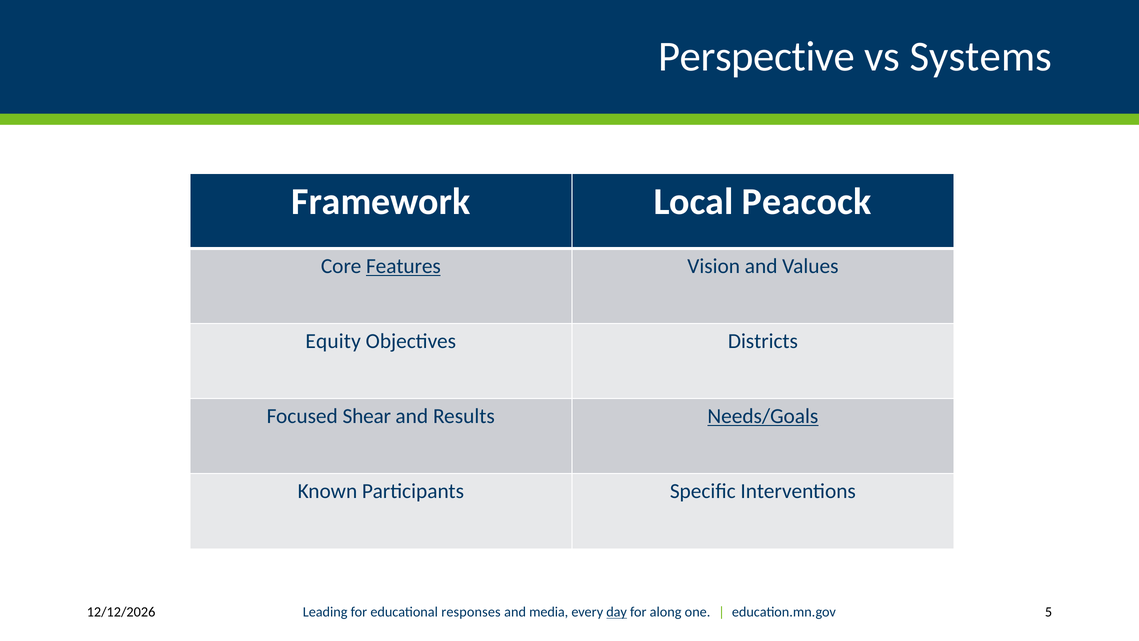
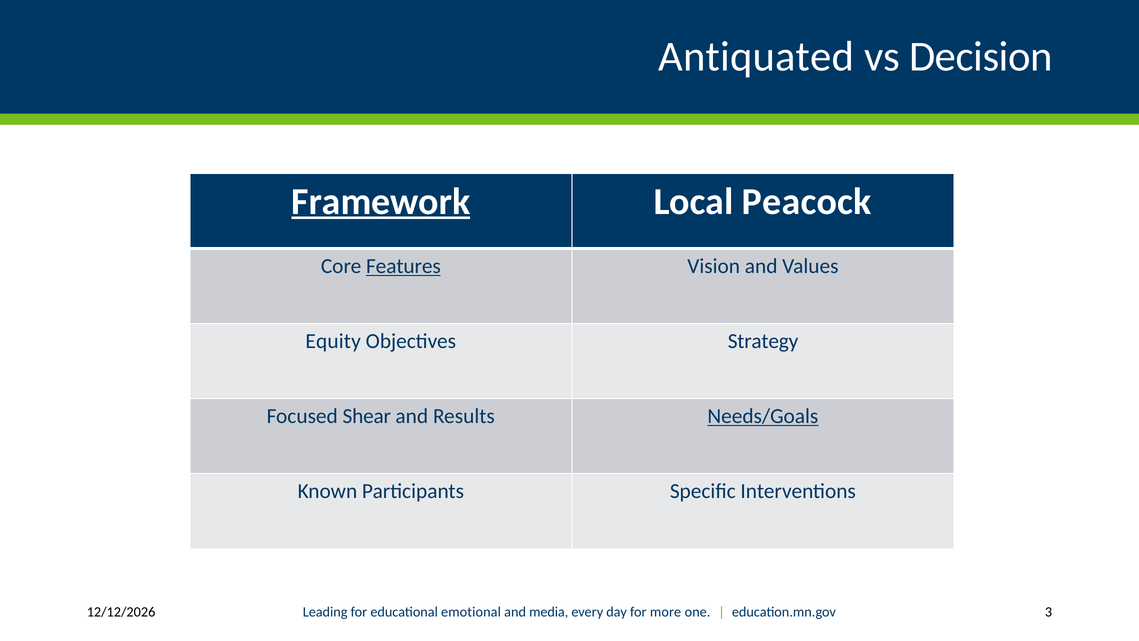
Perspective: Perspective -> Antiquated
Systems: Systems -> Decision
Framework underline: none -> present
Districts: Districts -> Strategy
5: 5 -> 3
responses: responses -> emotional
day underline: present -> none
along: along -> more
